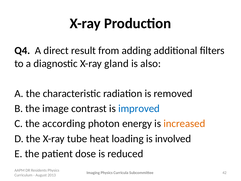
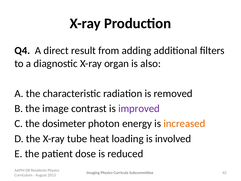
gland: gland -> organ
improved colour: blue -> purple
according: according -> dosimeter
